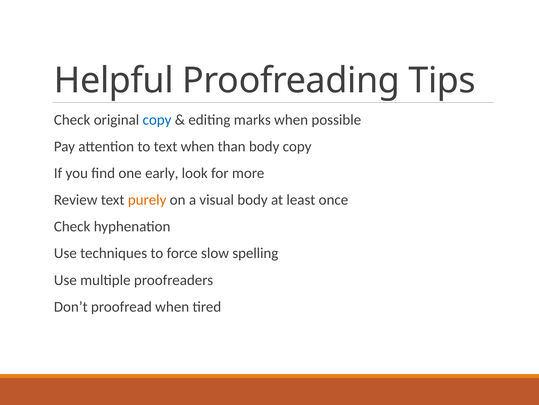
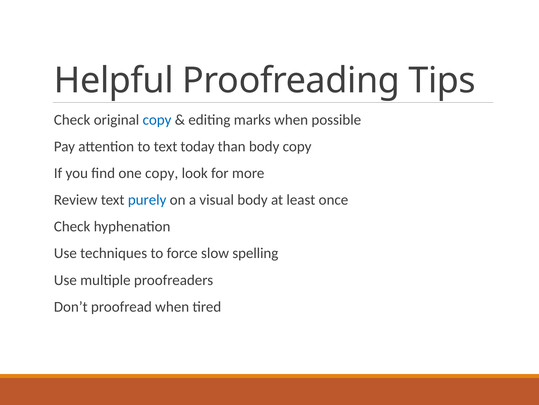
text when: when -> today
one early: early -> copy
purely colour: orange -> blue
